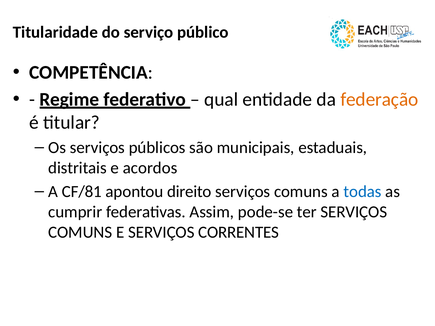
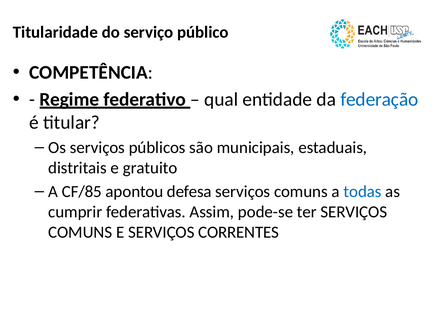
federação colour: orange -> blue
acordos: acordos -> gratuito
CF/81: CF/81 -> CF/85
direito: direito -> defesa
